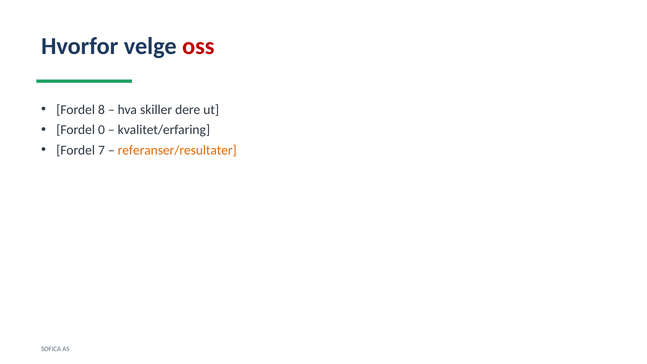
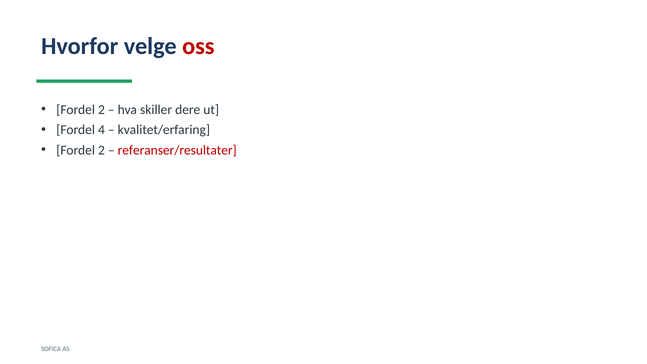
8 at (101, 110): 8 -> 2
0: 0 -> 4
7 at (101, 150): 7 -> 2
referanser/resultater colour: orange -> red
